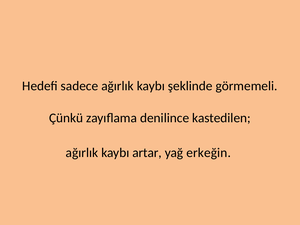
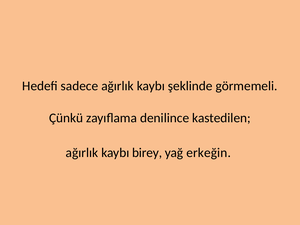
artar: artar -> birey
